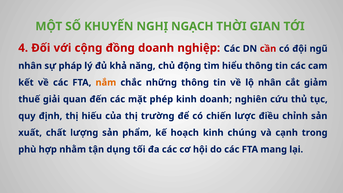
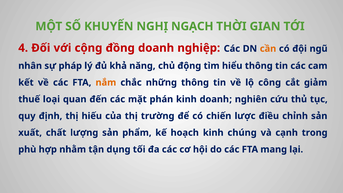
cần colour: red -> orange
lộ nhân: nhân -> công
giải: giải -> loại
phép: phép -> phán
